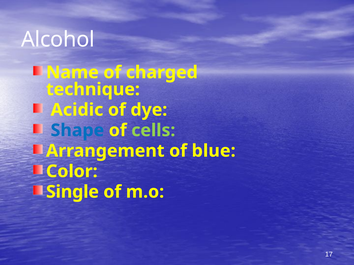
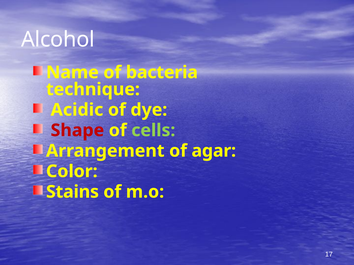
charged: charged -> bacteria
Shape colour: blue -> red
blue: blue -> agar
Single: Single -> Stains
